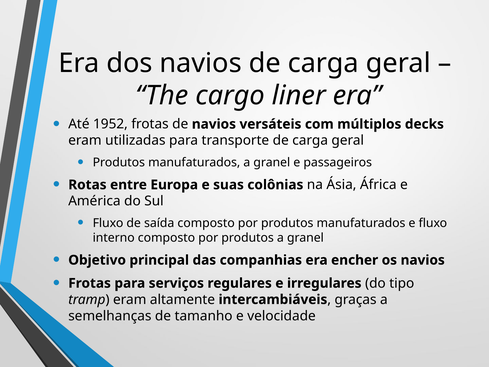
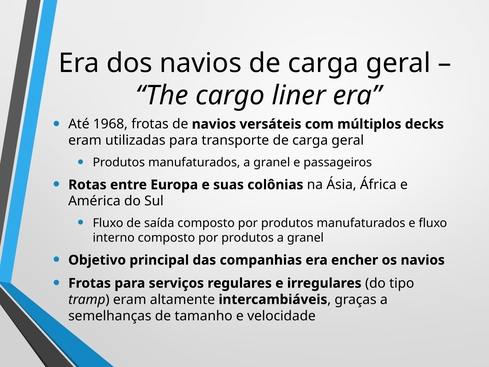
1952: 1952 -> 1968
